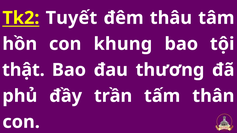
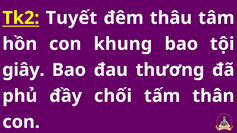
thật: thật -> giây
trần: trần -> chối
